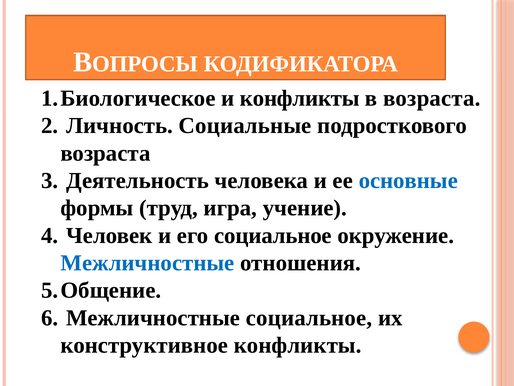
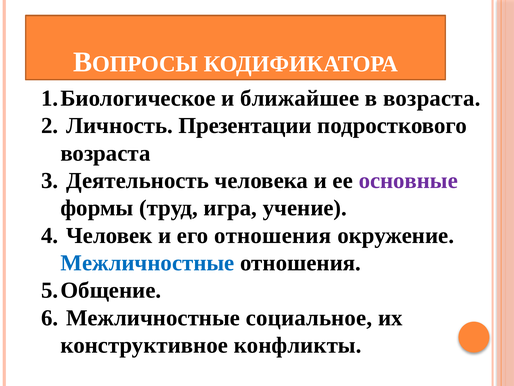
и конфликты: конфликты -> ближайшее
Социальные: Социальные -> Презентации
основные colour: blue -> purple
его социальное: социальное -> отношения
